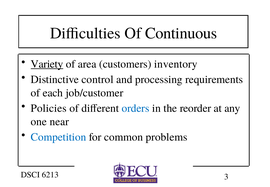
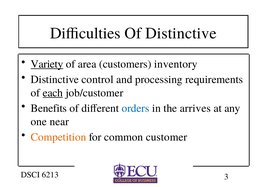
Of Continuous: Continuous -> Distinctive
each underline: none -> present
Policies: Policies -> Benefits
reorder: reorder -> arrives
Competition colour: blue -> orange
problems: problems -> customer
